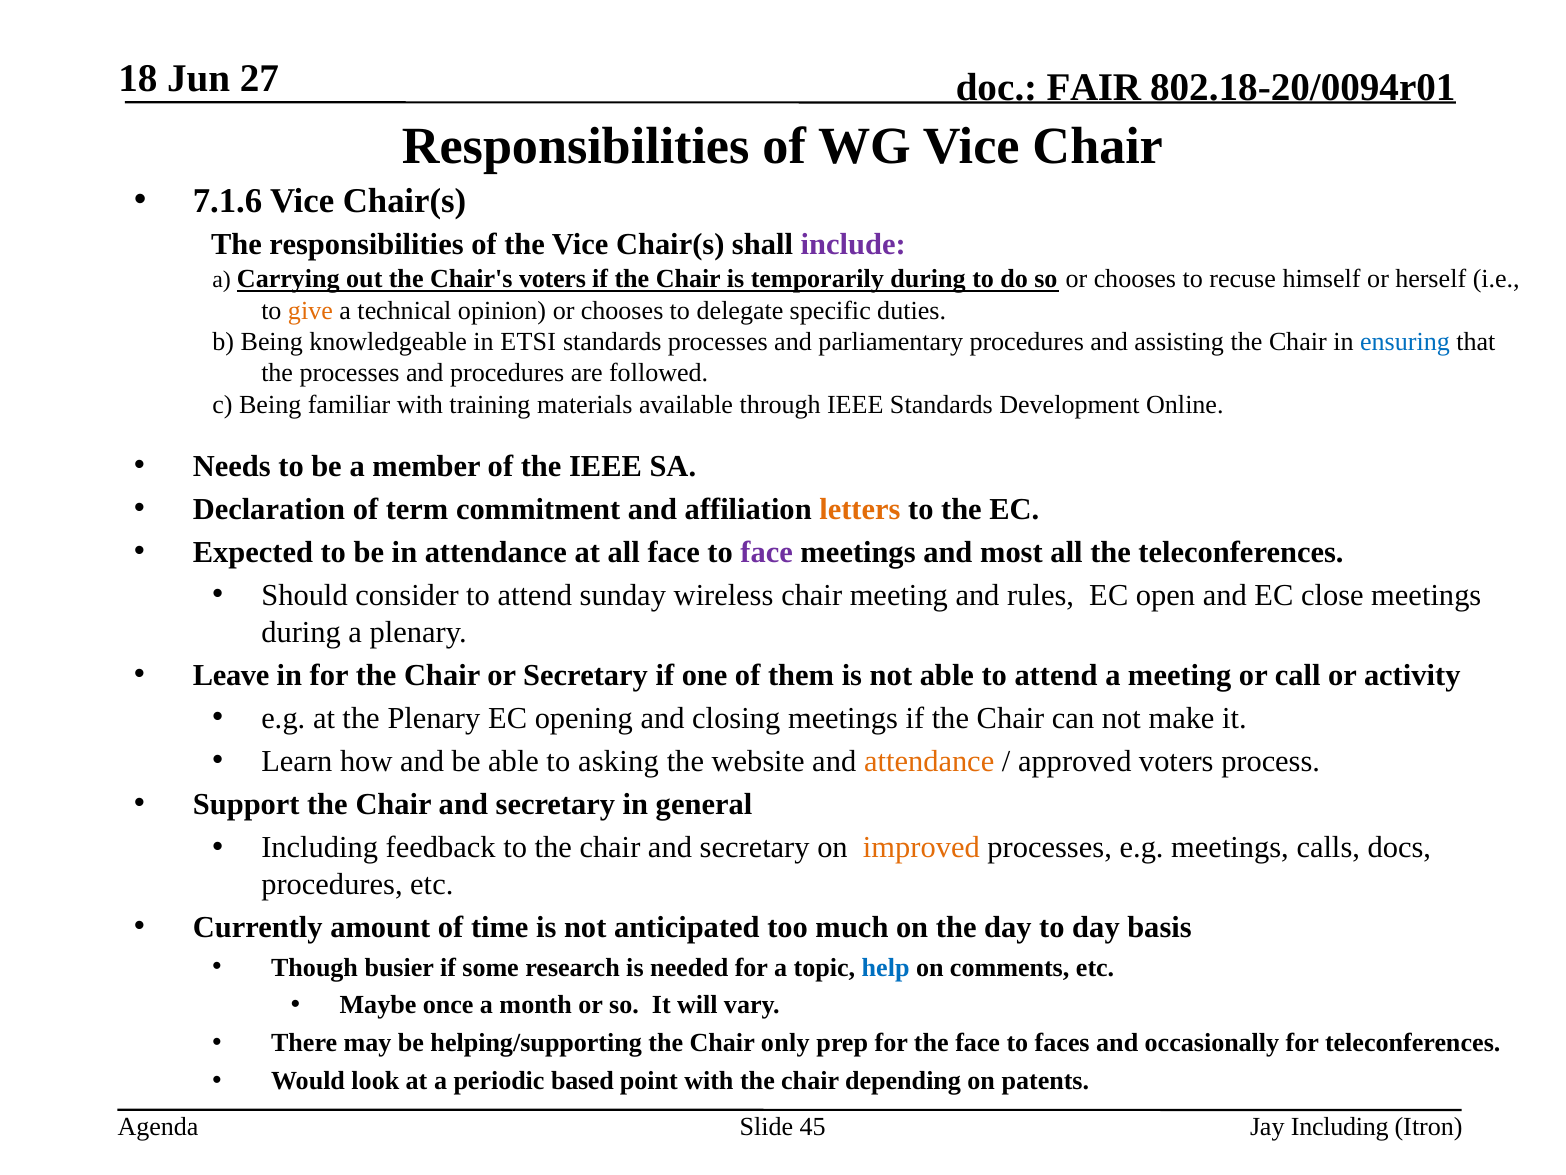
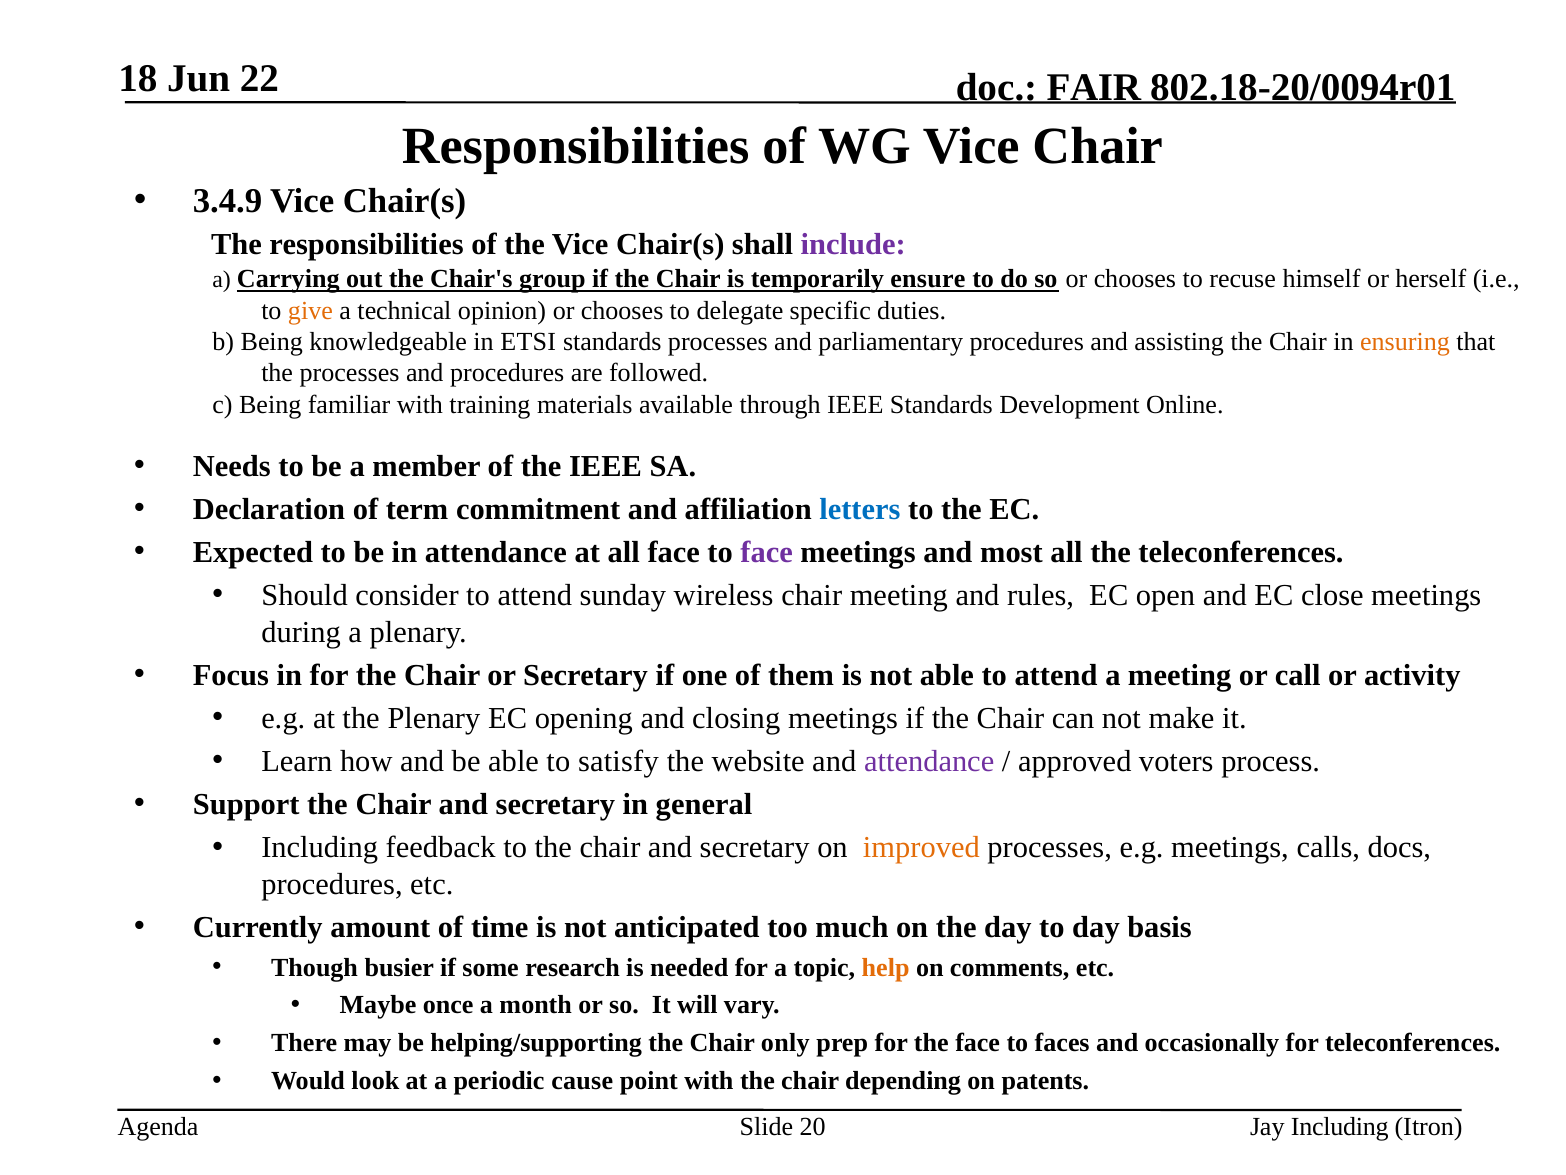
27: 27 -> 22
7.1.6: 7.1.6 -> 3.4.9
Chair's voters: voters -> group
temporarily during: during -> ensure
ensuring colour: blue -> orange
letters colour: orange -> blue
Leave: Leave -> Focus
asking: asking -> satisfy
attendance at (929, 761) colour: orange -> purple
help colour: blue -> orange
based: based -> cause
45: 45 -> 20
